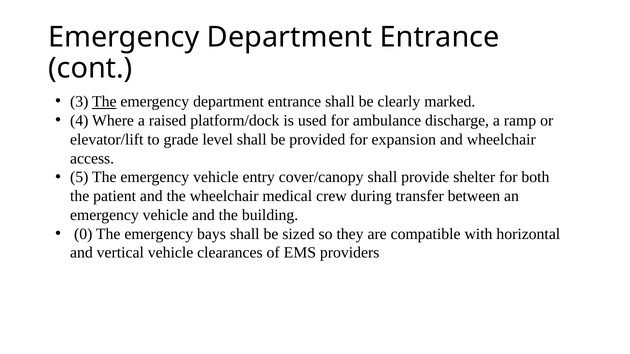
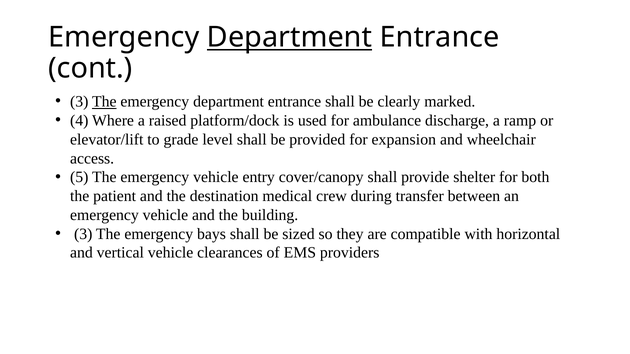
Department at (290, 37) underline: none -> present
the wheelchair: wheelchair -> destination
0 at (83, 234): 0 -> 3
